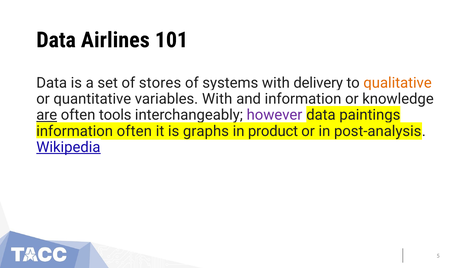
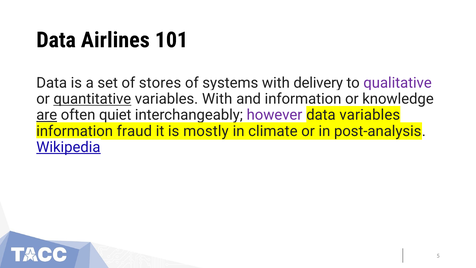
qualitative colour: orange -> purple
quantitative underline: none -> present
tools: tools -> quiet
data paintings: paintings -> variables
information often: often -> fraud
graphs: graphs -> mostly
product: product -> climate
